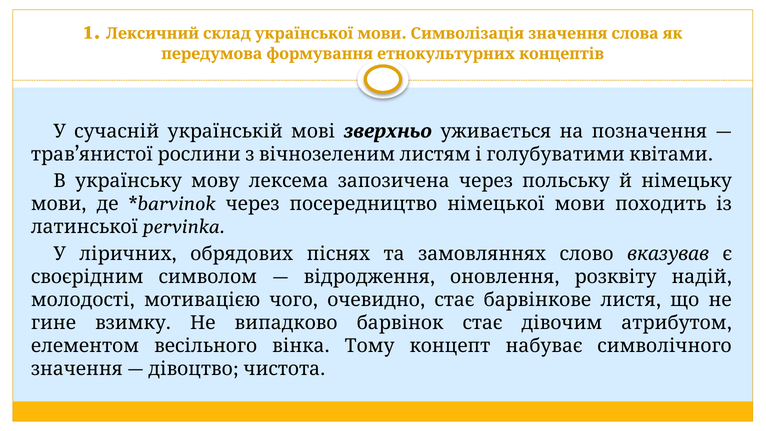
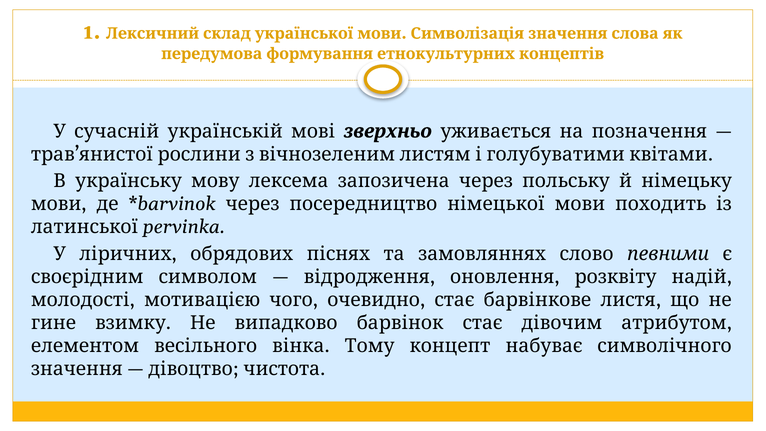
вказував: вказував -> певними
